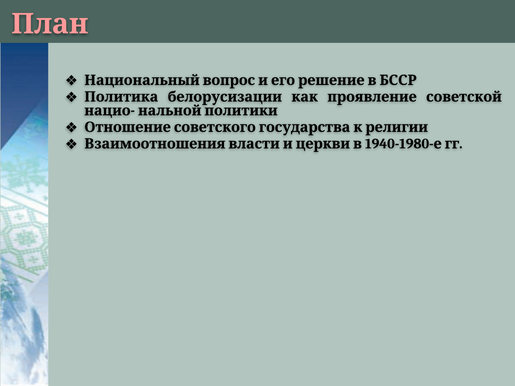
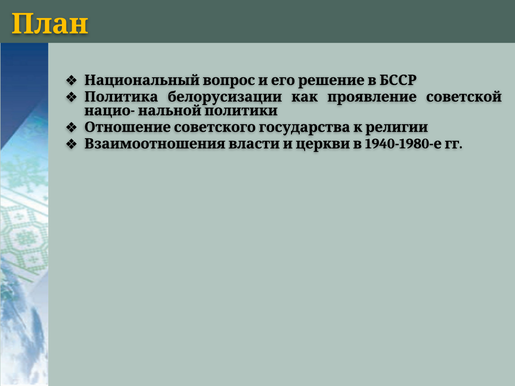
План colour: pink -> yellow
